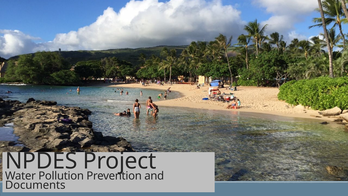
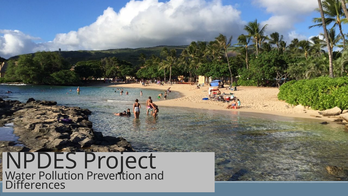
Documents: Documents -> Differences
